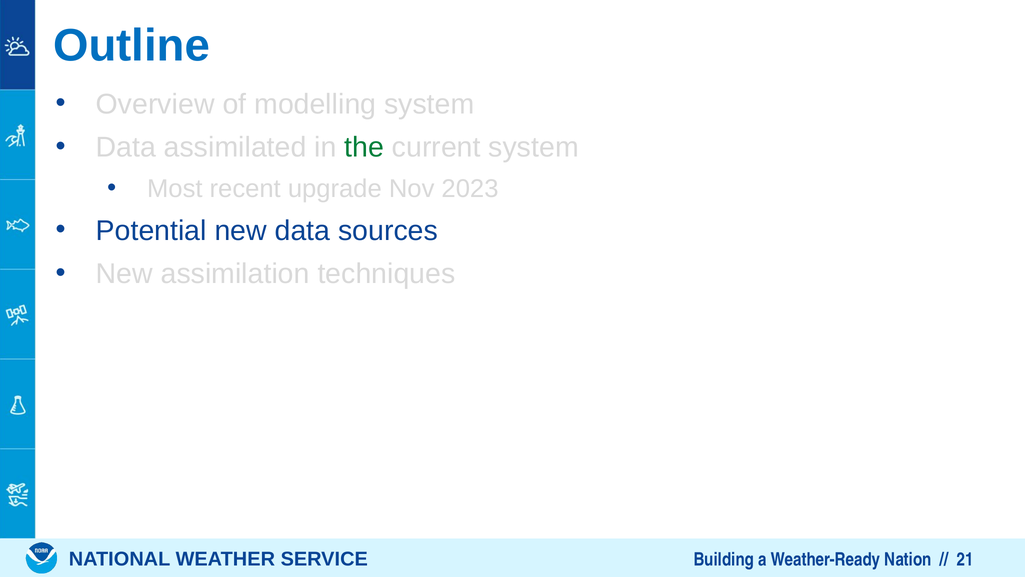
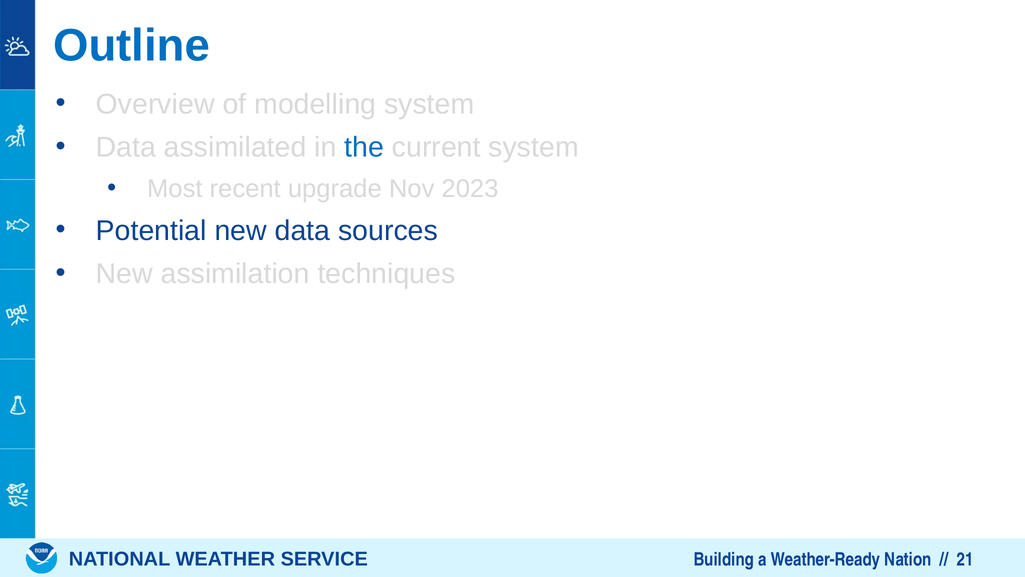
the colour: green -> blue
